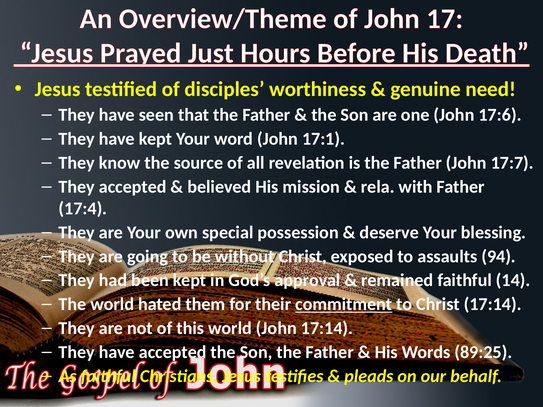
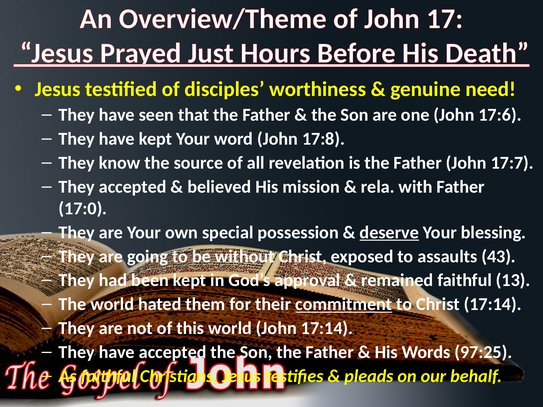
17:1: 17:1 -> 17:8
17:4: 17:4 -> 17:0
deserve underline: none -> present
94: 94 -> 43
14: 14 -> 13
89:25: 89:25 -> 97:25
